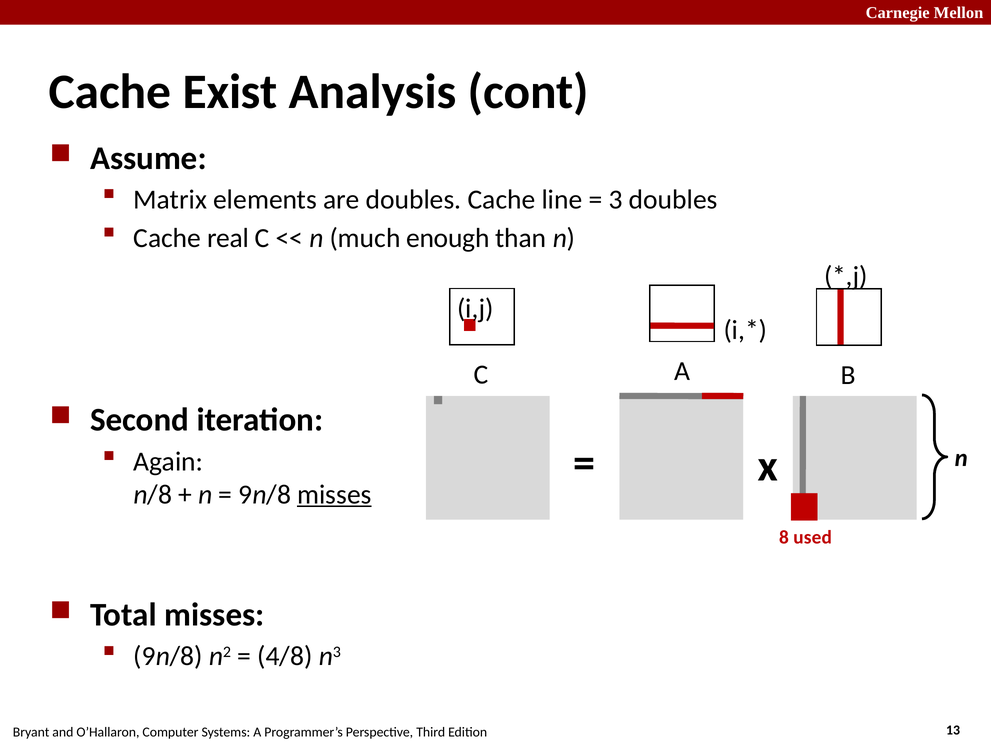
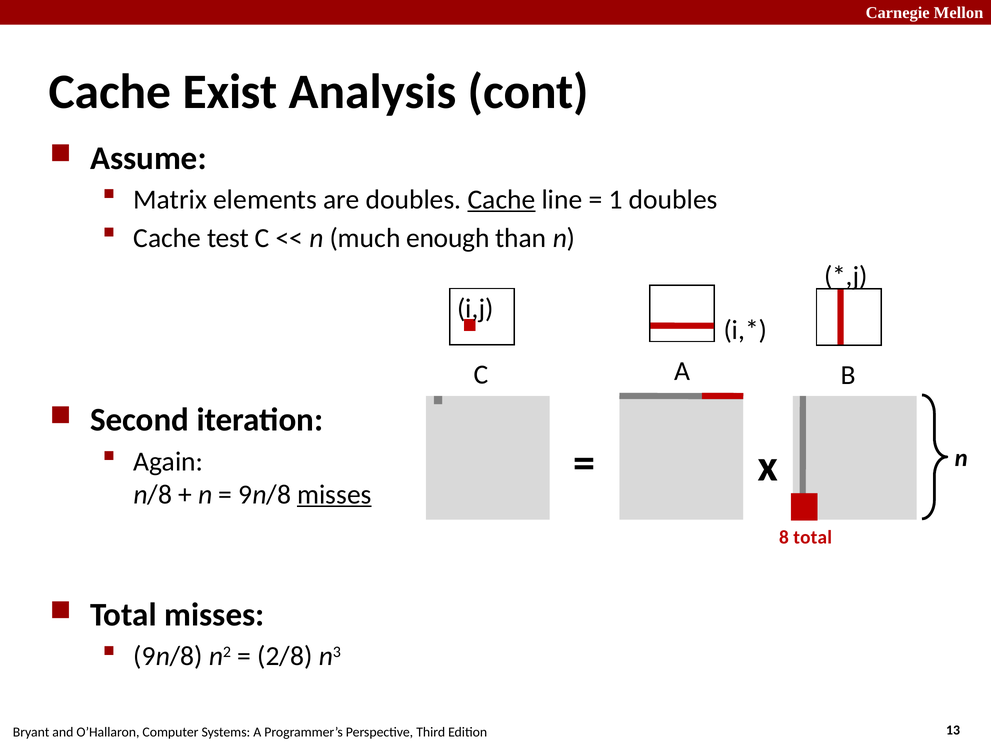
Cache at (501, 200) underline: none -> present
3: 3 -> 1
real: real -> test
8 used: used -> total
4/8: 4/8 -> 2/8
